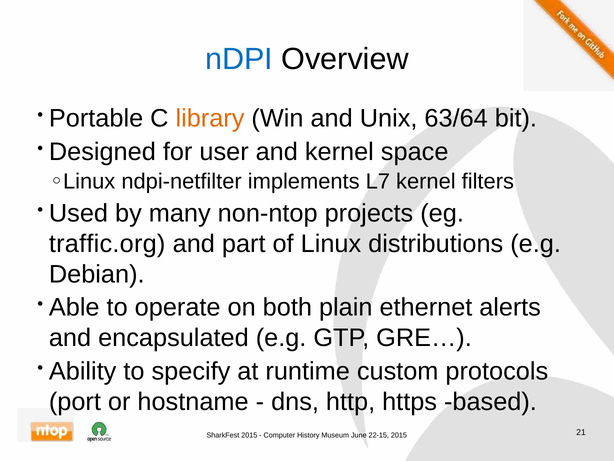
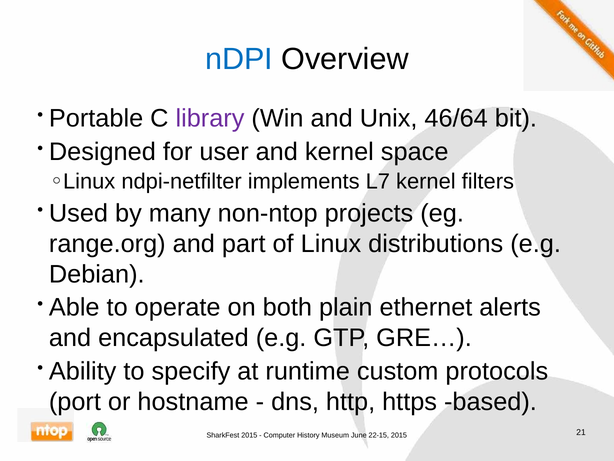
library colour: orange -> purple
63/64: 63/64 -> 46/64
traffic.org: traffic.org -> range.org
